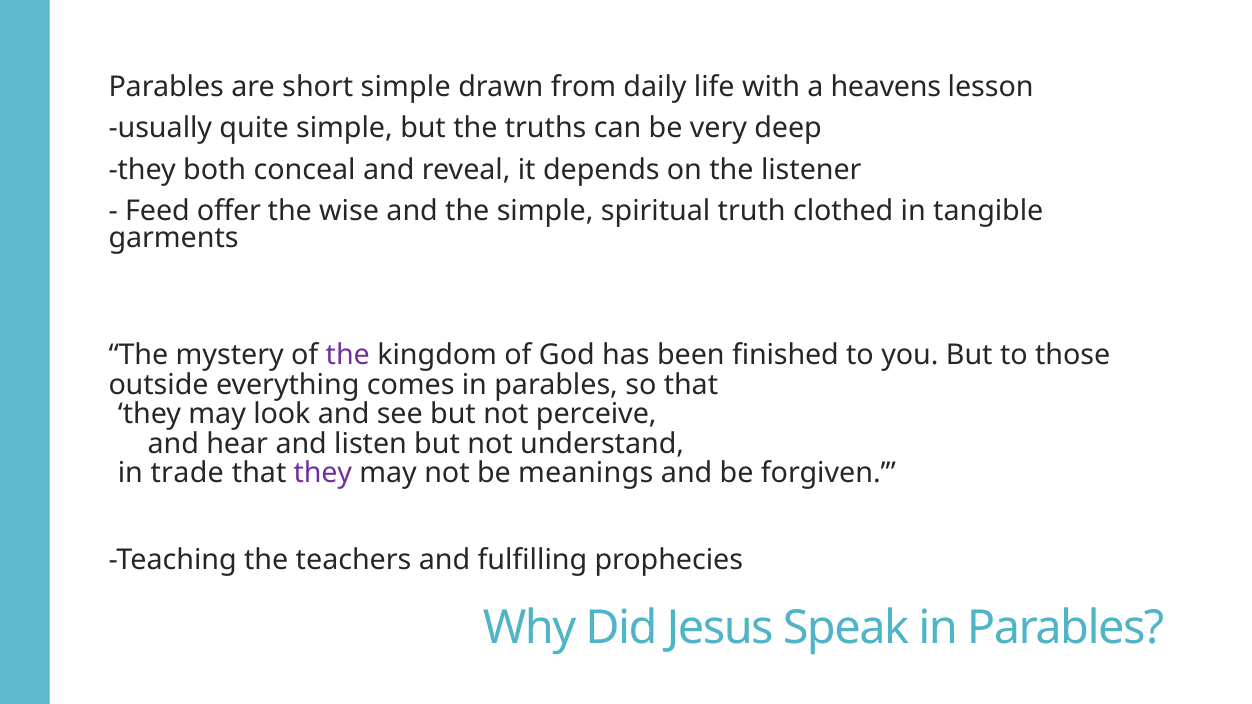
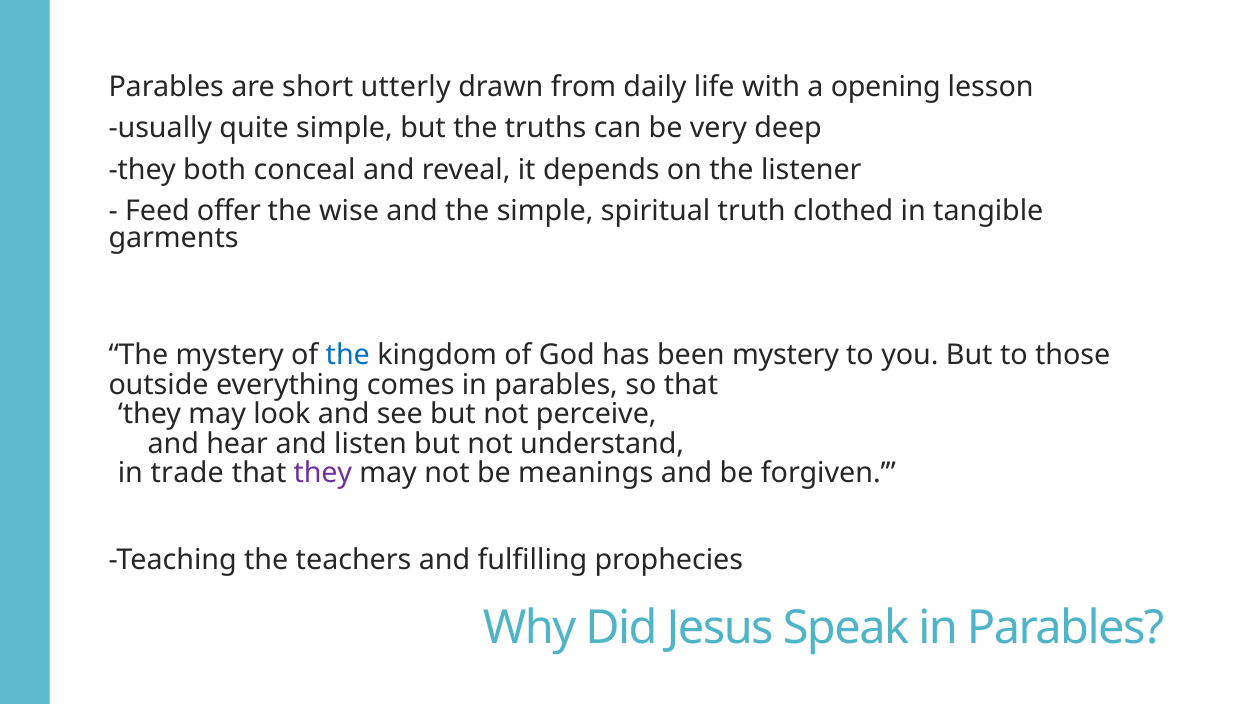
short simple: simple -> utterly
heavens: heavens -> opening
the at (348, 356) colour: purple -> blue
been finished: finished -> mystery
